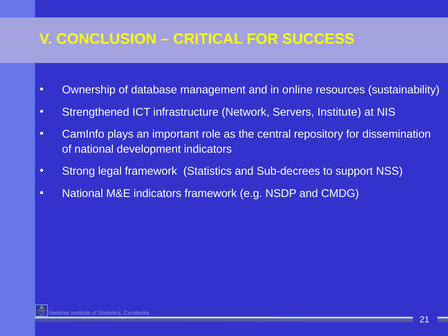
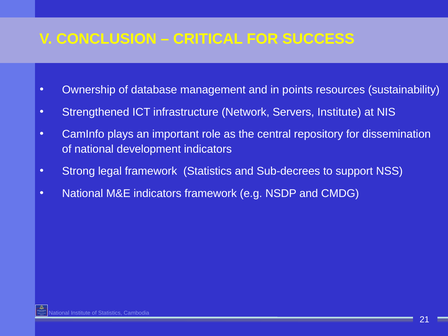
online: online -> points
